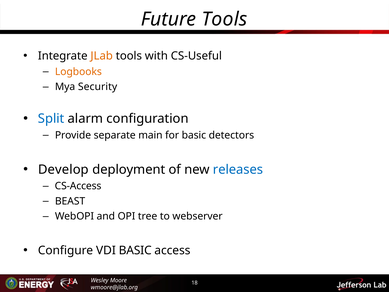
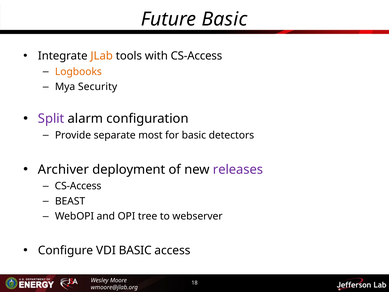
Future Tools: Tools -> Basic
with CS-Useful: CS-Useful -> CS-Access
Split colour: blue -> purple
main: main -> most
Develop: Develop -> Archiver
releases colour: blue -> purple
